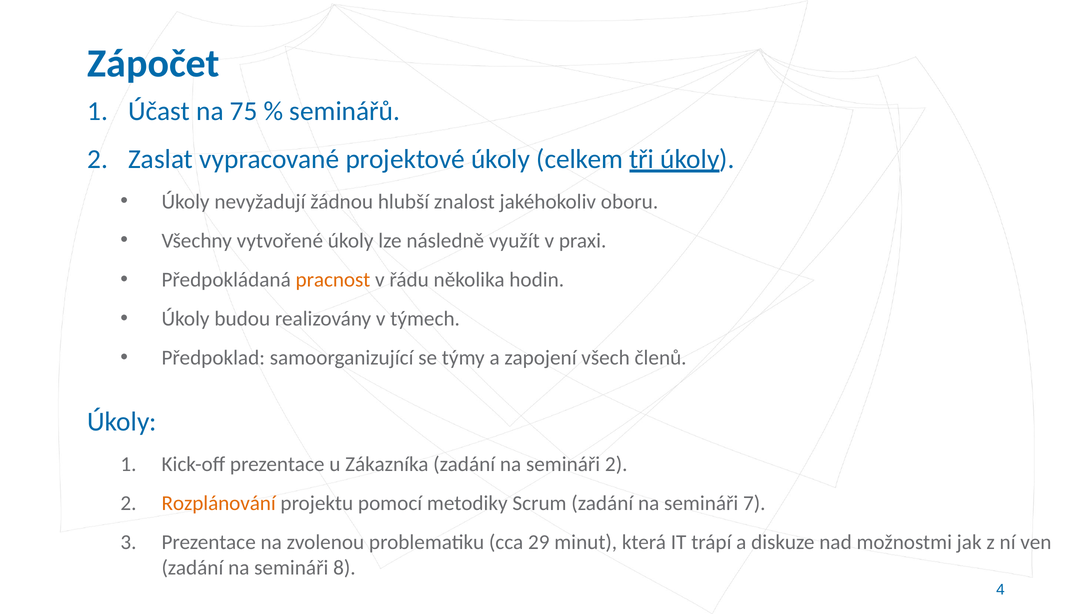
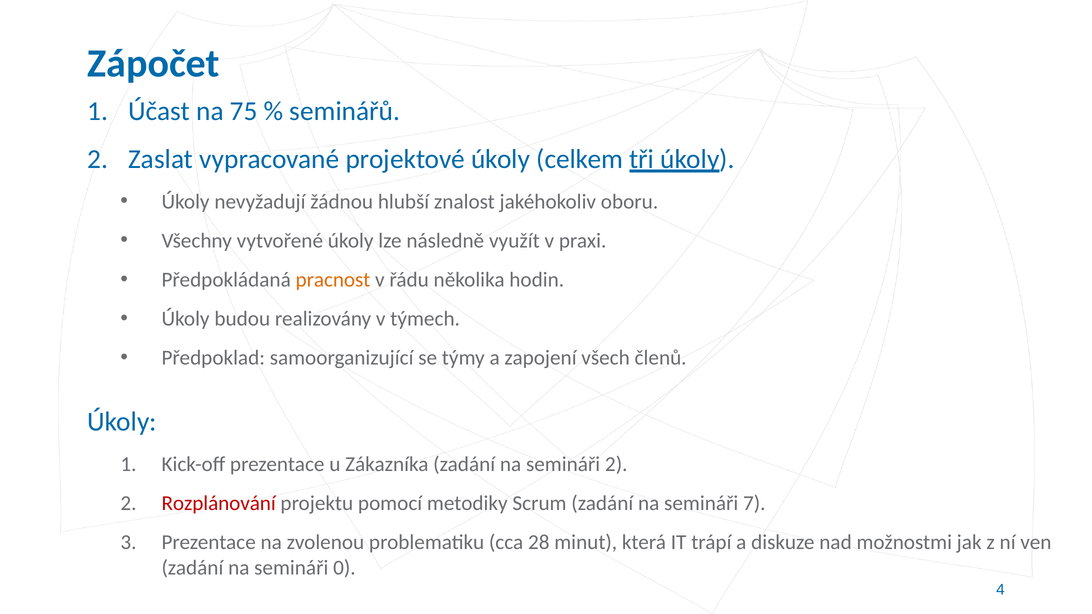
Rozplánování colour: orange -> red
29: 29 -> 28
8: 8 -> 0
